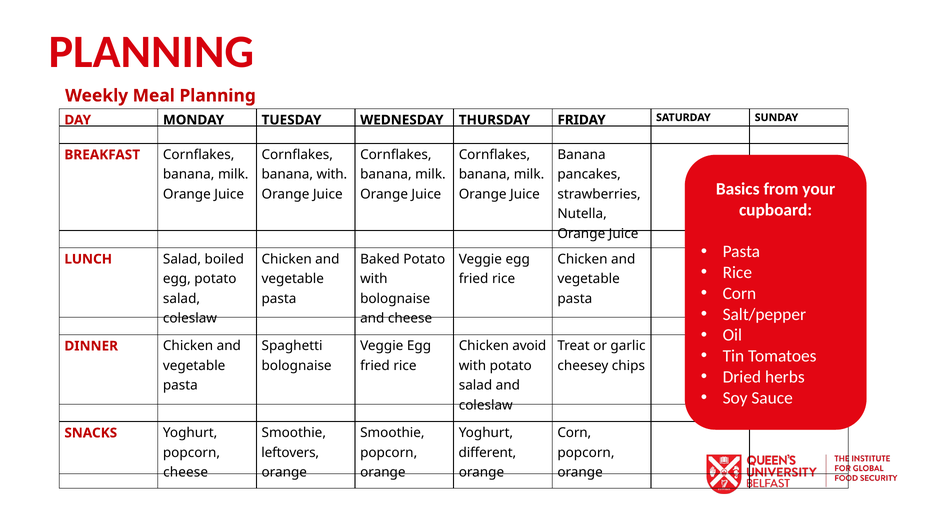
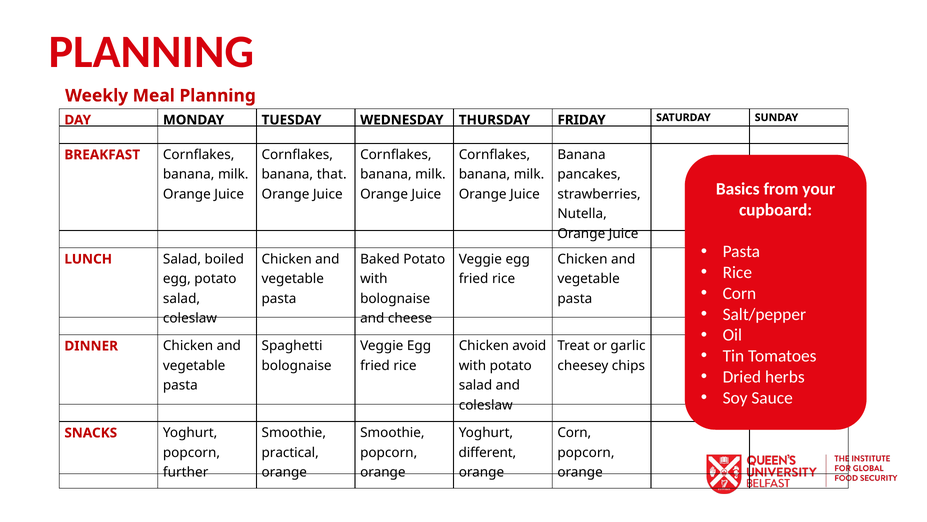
banana with: with -> that
leftovers: leftovers -> practical
cheese at (186, 472): cheese -> further
